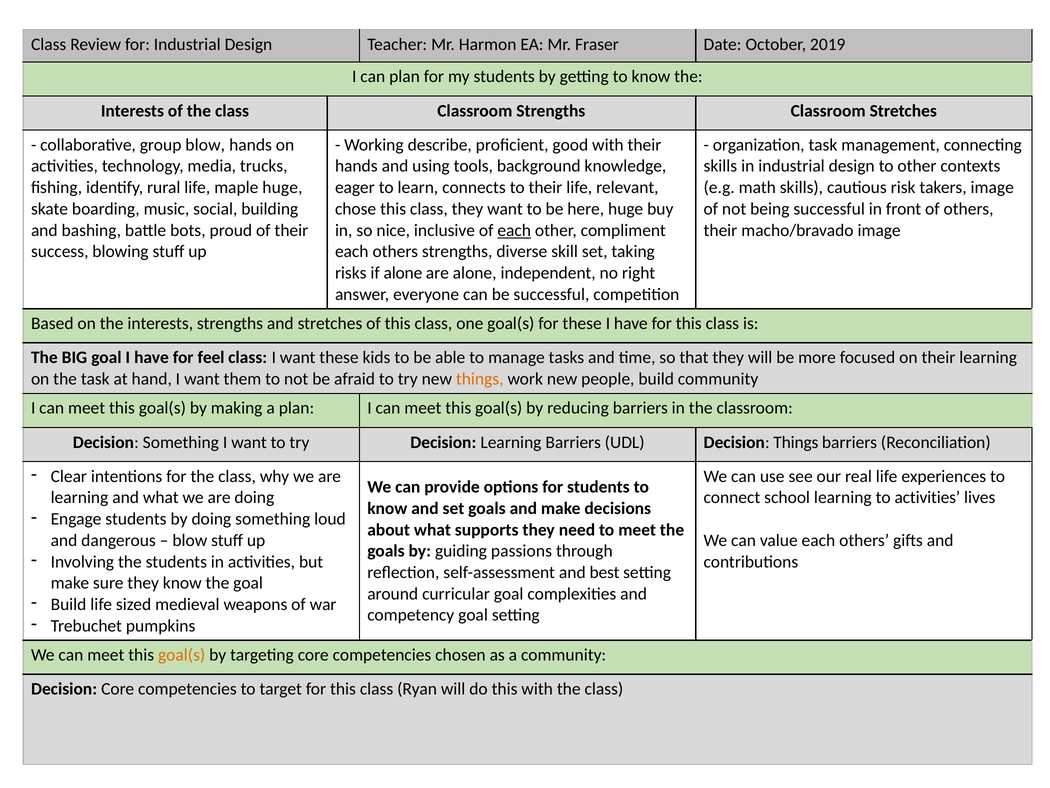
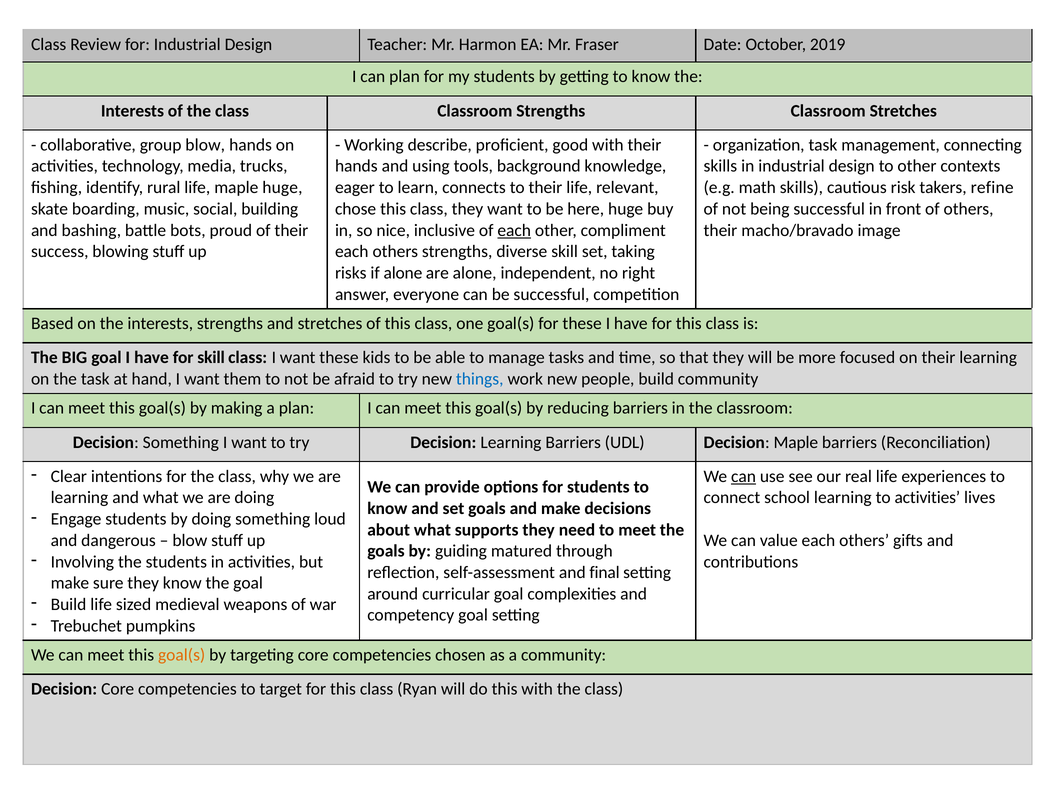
takers image: image -> refine
for feel: feel -> skill
things at (480, 379) colour: orange -> blue
Decision Things: Things -> Maple
can at (744, 476) underline: none -> present
passions: passions -> matured
best: best -> final
